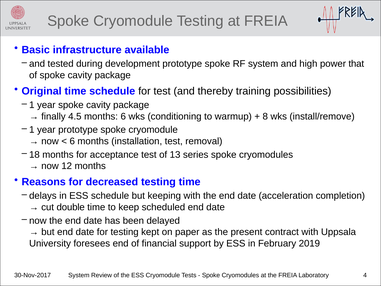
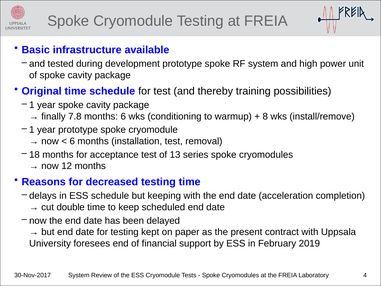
that: that -> unit
4.5: 4.5 -> 7.8
